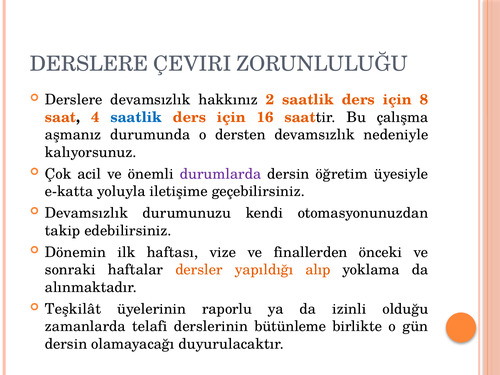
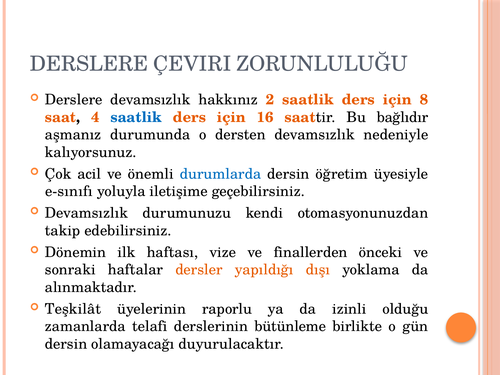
çalışma: çalışma -> bağlıdır
durumlarda colour: purple -> blue
e-katta: e-katta -> e-sınıfı
alıp: alıp -> dışı
